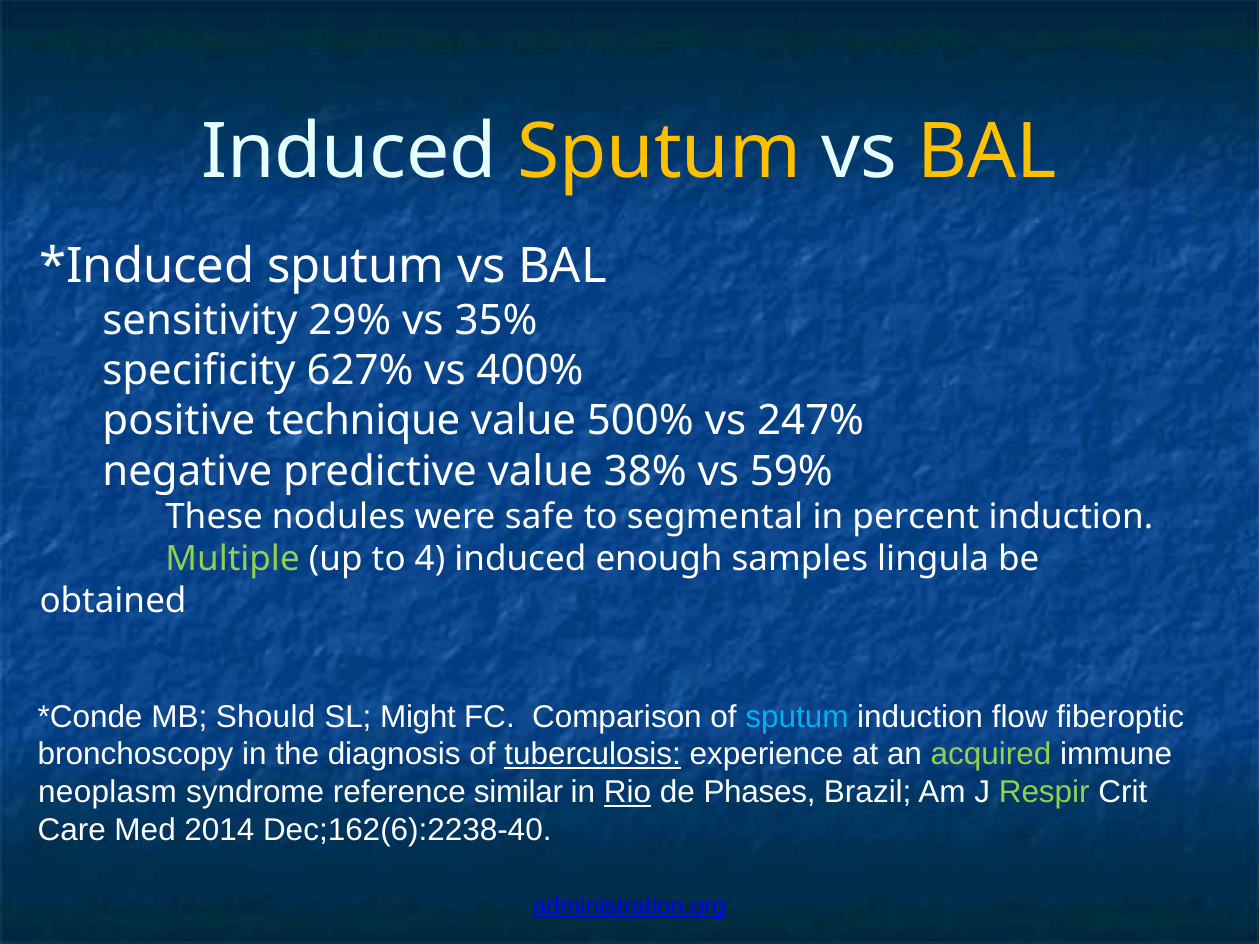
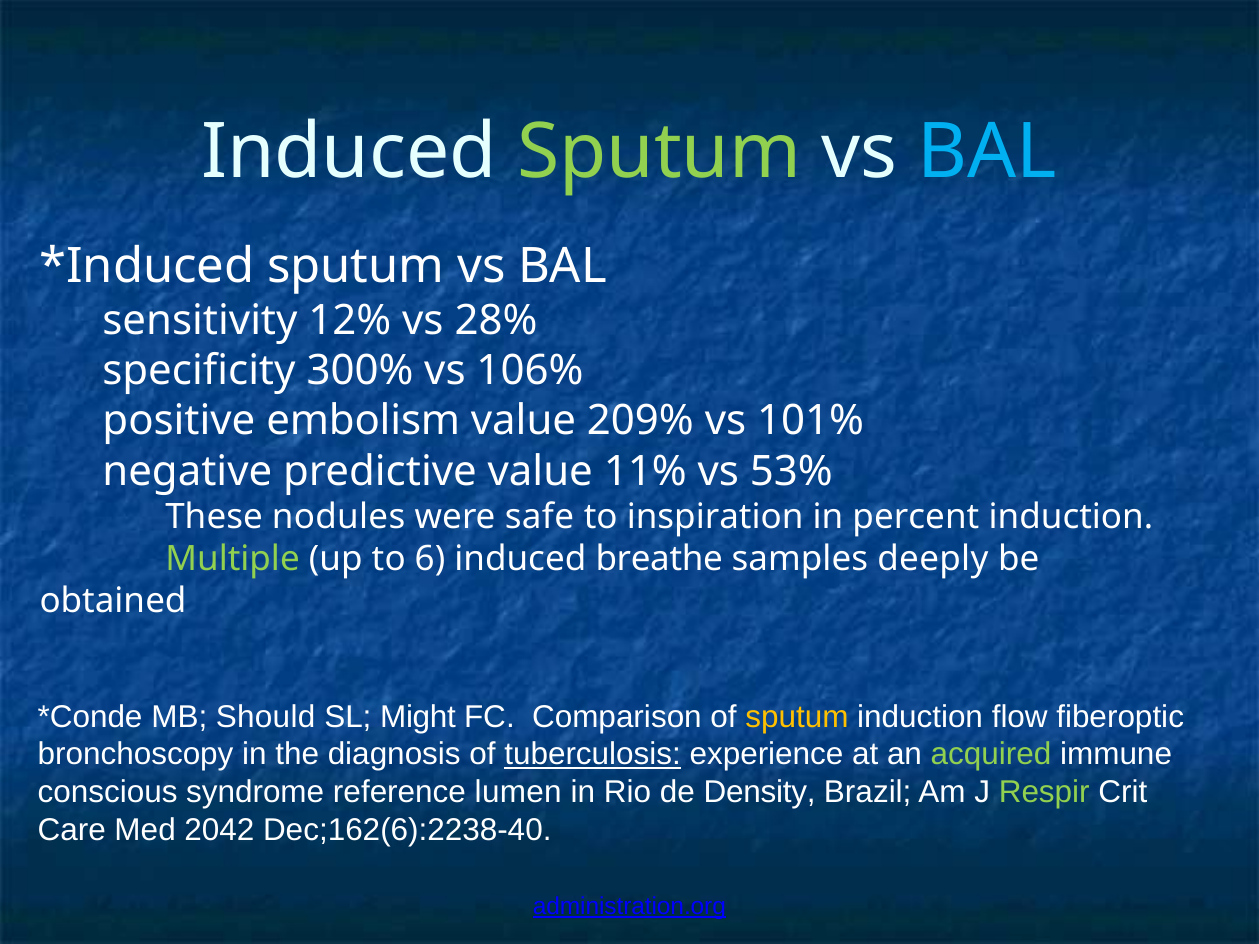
Sputum at (659, 152) colour: yellow -> light green
BAL at (987, 152) colour: yellow -> light blue
29%: 29% -> 12%
35%: 35% -> 28%
627%: 627% -> 300%
400%: 400% -> 106%
technique: technique -> embolism
500%: 500% -> 209%
247%: 247% -> 101%
38%: 38% -> 11%
59%: 59% -> 53%
segmental: segmental -> inspiration
4: 4 -> 6
enough: enough -> breathe
lingula: lingula -> deeply
sputum at (797, 717) colour: light blue -> yellow
neoplasm: neoplasm -> conscious
similar: similar -> lumen
Rio underline: present -> none
Phases: Phases -> Density
2014: 2014 -> 2042
